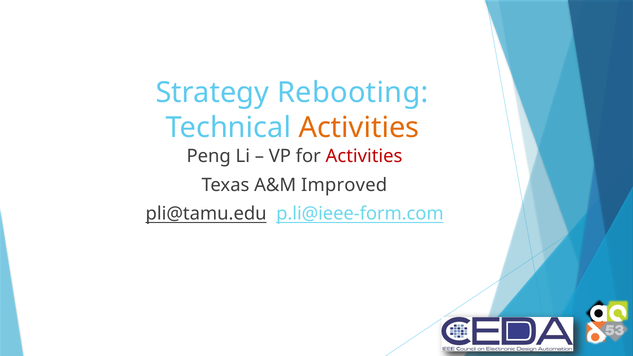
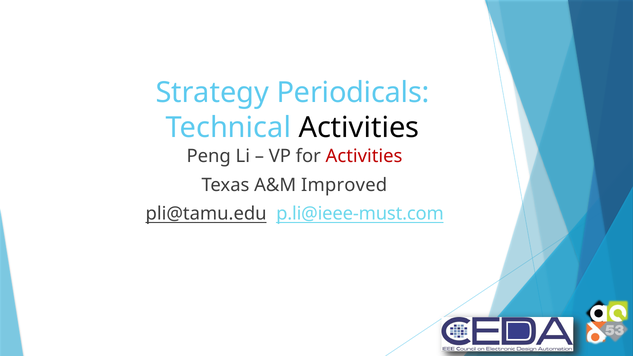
Rebooting: Rebooting -> Periodicals
Activities at (359, 128) colour: orange -> black
p.li@ieee-form.com: p.li@ieee-form.com -> p.li@ieee-must.com
